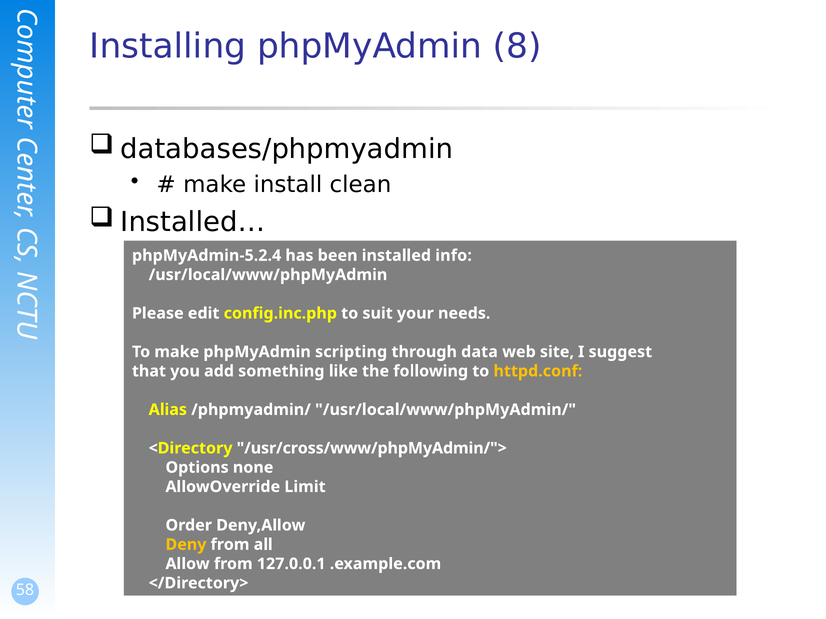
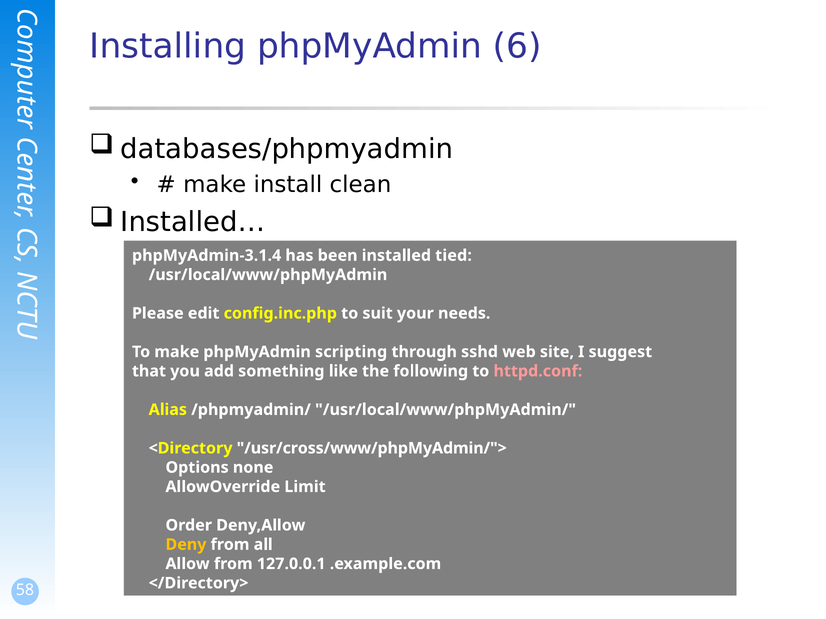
8: 8 -> 6
phpMyAdmin-5.2.4: phpMyAdmin-5.2.4 -> phpMyAdmin-3.1.4
info: info -> tied
data: data -> sshd
httpd.conf colour: yellow -> pink
